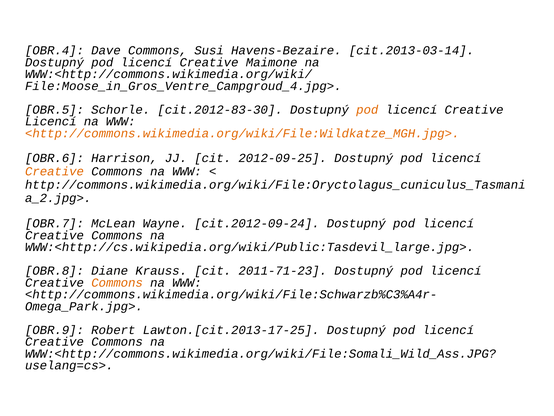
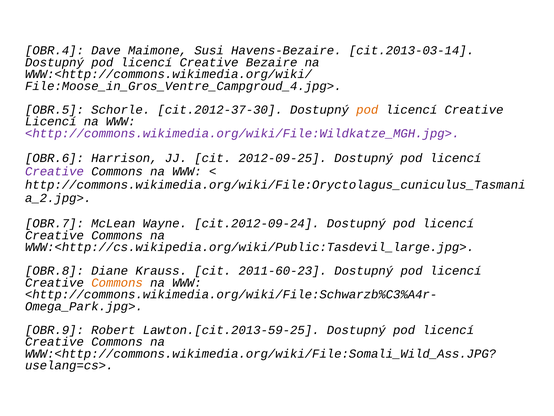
Dave Commons: Commons -> Maimone
Maimone: Maimone -> Bezaire
cit.2012-83-30: cit.2012-83-30 -> cit.2012-37-30
<http://commons.wikimedia.org/wiki/File:Wildkatze_MGH.jpg> colour: orange -> purple
Creative at (54, 171) colour: orange -> purple
2011-71-23: 2011-71-23 -> 2011-60-23
Lawton.[cit.2013-17-25: Lawton.[cit.2013-17-25 -> Lawton.[cit.2013-59-25
